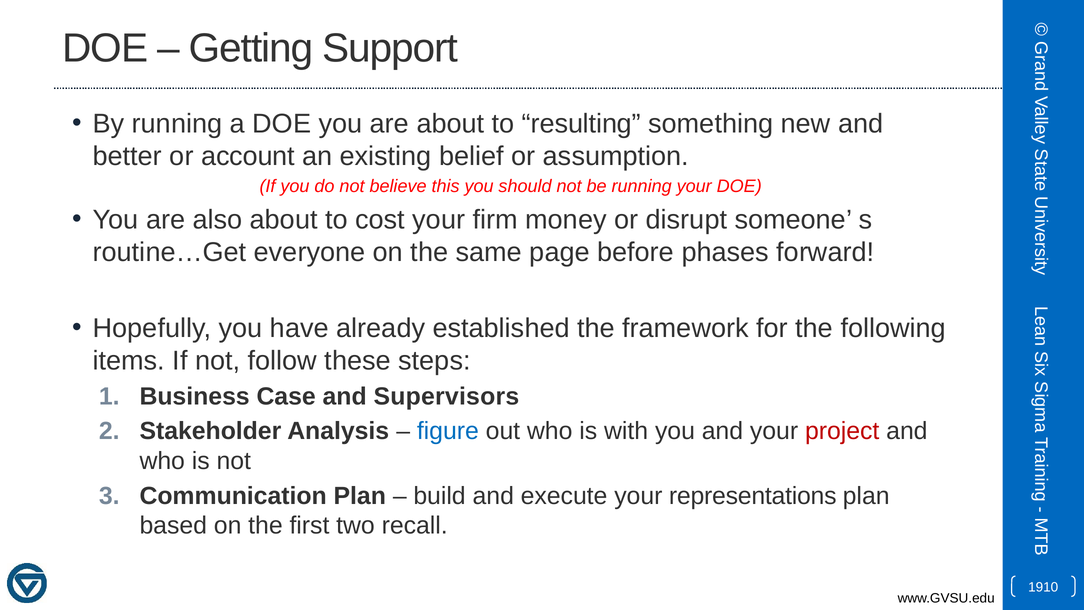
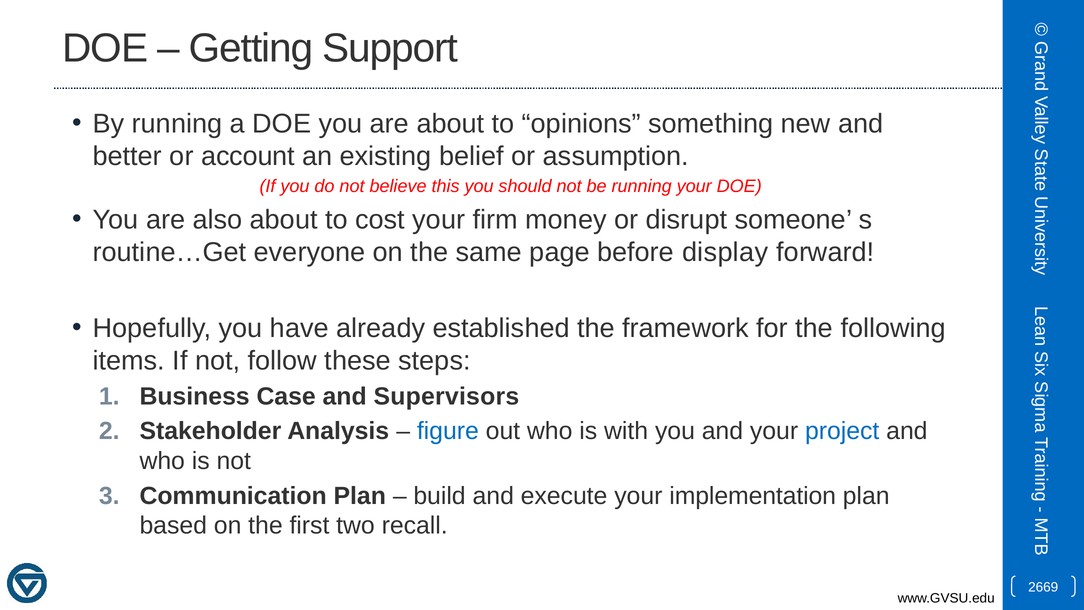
resulting: resulting -> opinions
phases: phases -> display
project colour: red -> blue
representations: representations -> implementation
1910: 1910 -> 2669
